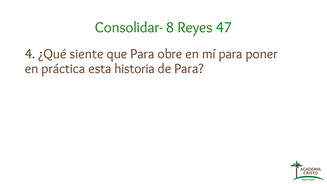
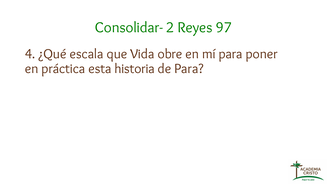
8: 8 -> 2
47: 47 -> 97
siente: siente -> escala
que Para: Para -> Vida
